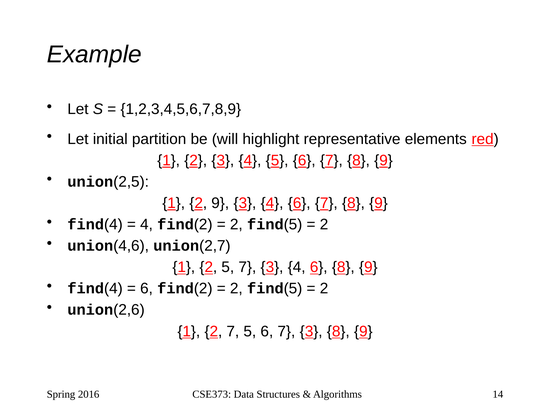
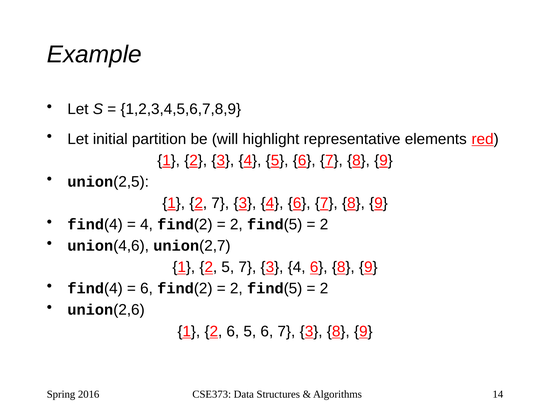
2 9: 9 -> 7
2 7: 7 -> 6
